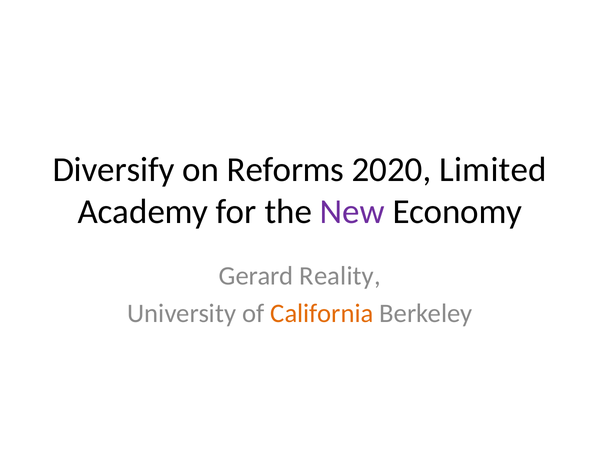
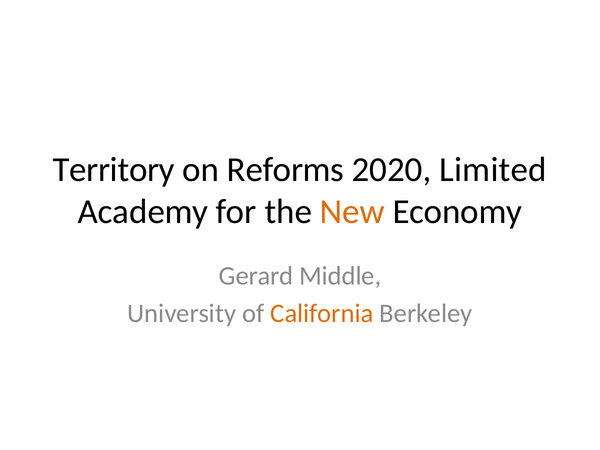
Diversify: Diversify -> Territory
New colour: purple -> orange
Reality: Reality -> Middle
